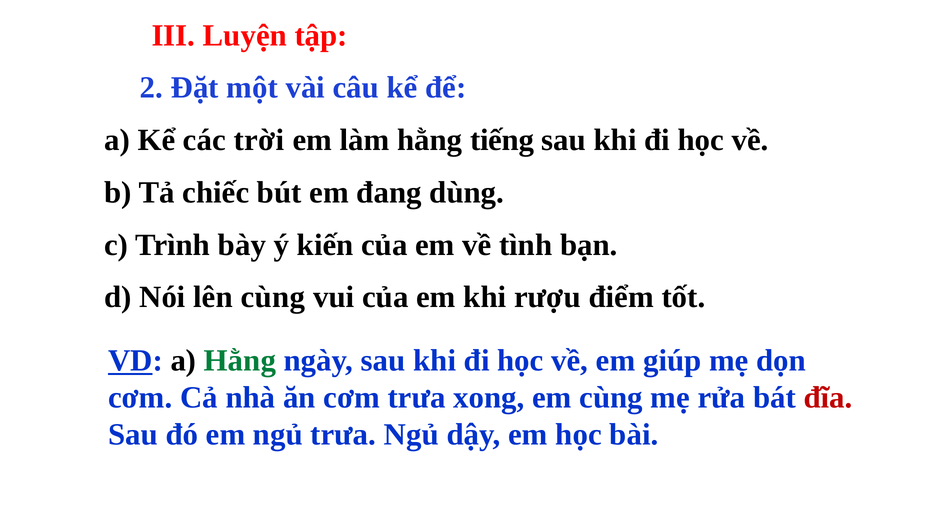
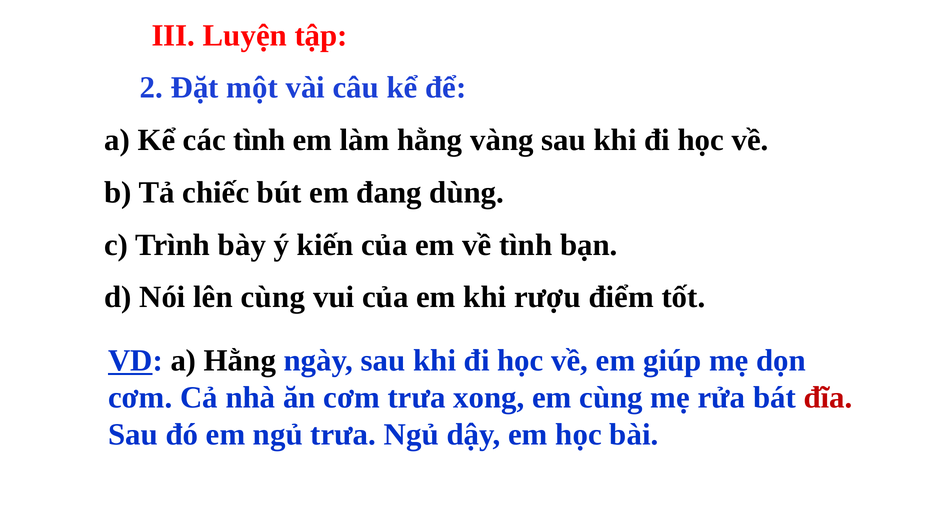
các trời: trời -> tình
tiếng: tiếng -> vàng
Hằng at (240, 360) colour: green -> black
